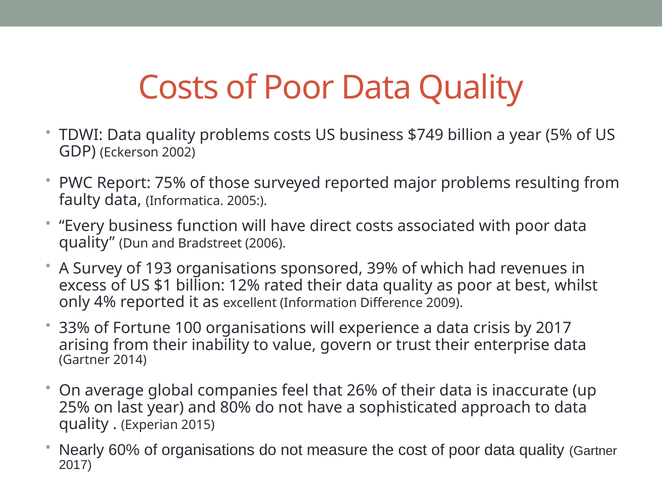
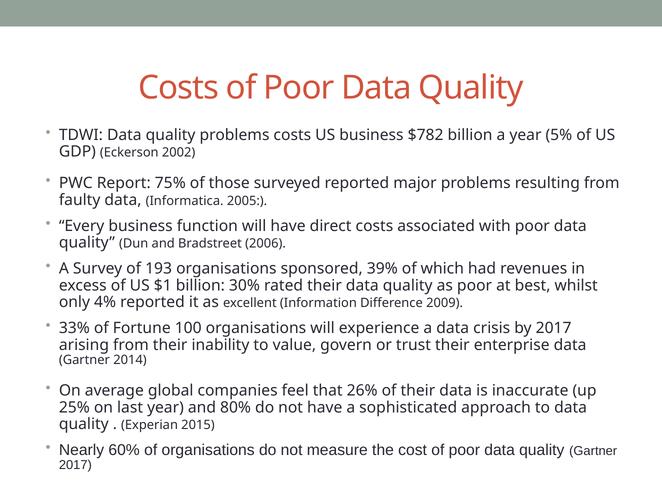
$749: $749 -> $782
12%: 12% -> 30%
